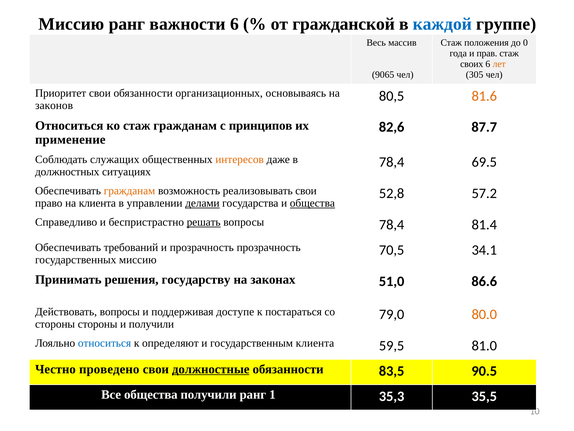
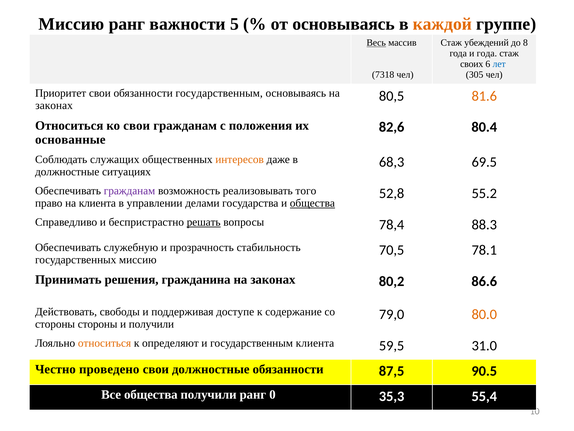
важности 6: 6 -> 5
от гражданской: гражданской -> основываясь
каждой colour: blue -> orange
Весь underline: none -> present
положения: положения -> убеждений
0: 0 -> 8
и прав: прав -> года
лет colour: orange -> blue
9065: 9065 -> 7318
обязанности организационных: организационных -> государственным
законов at (54, 106): законов -> законах
ко стаж: стаж -> свои
принципов: принципов -> положения
87.7: 87.7 -> 80.4
применение: применение -> основанные
78,4 at (392, 162): 78,4 -> 68,3
должностных at (67, 172): должностных -> должностные
гражданам at (129, 191) colour: orange -> purple
реализовывать свои: свои -> того
57.2: 57.2 -> 55.2
делами underline: present -> none
81.4: 81.4 -> 88.3
требований: требований -> служебную
прозрачность прозрачность: прозрачность -> стабильность
34.1: 34.1 -> 78.1
государству: государству -> гражданина
51,0: 51,0 -> 80,2
Действовать вопросы: вопросы -> свободы
постараться: постараться -> содержание
относиться at (105, 343) colour: blue -> orange
81.0: 81.0 -> 31.0
должностные at (211, 369) underline: present -> none
83,5: 83,5 -> 87,5
1: 1 -> 0
35,5: 35,5 -> 55,4
